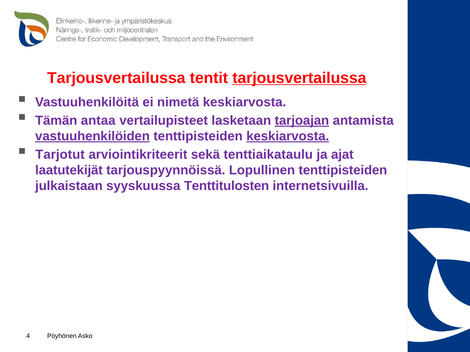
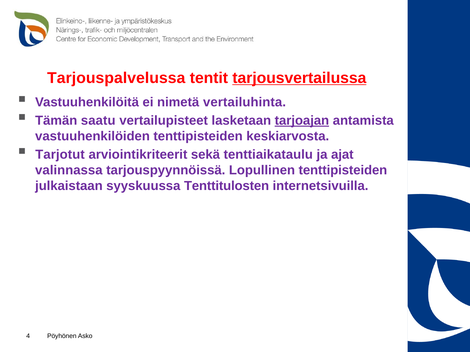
Tarjousvertailussa at (116, 78): Tarjousvertailussa -> Tarjouspalvelussa
nimetä keskiarvosta: keskiarvosta -> vertailuhinta
antaa: antaa -> saatu
vastuuhenkilöiden underline: present -> none
keskiarvosta at (288, 136) underline: present -> none
laatutekijät: laatutekijät -> valinnassa
